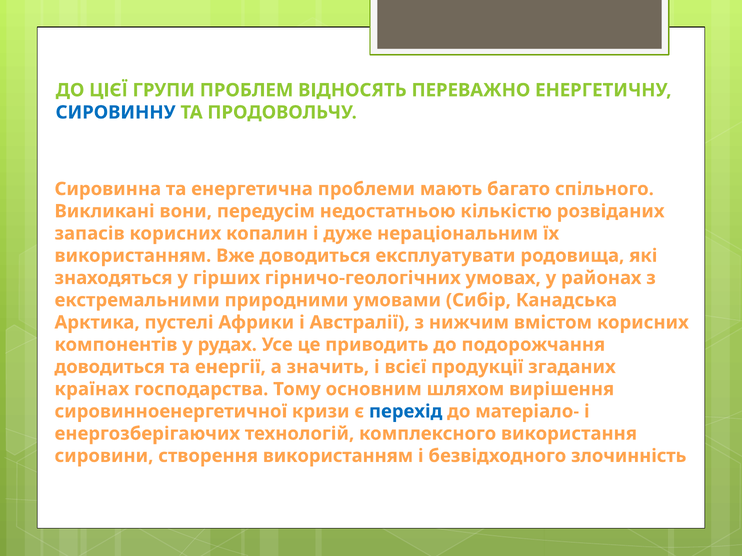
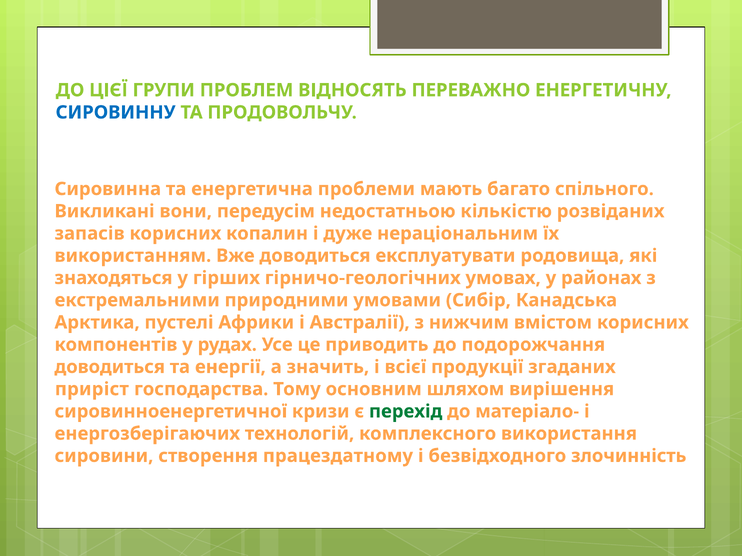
країнах: країнах -> приріст
перехід colour: blue -> green
створення використанням: використанням -> працездатному
